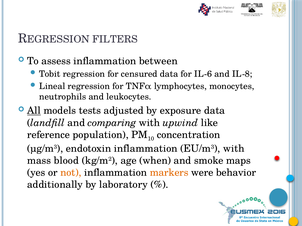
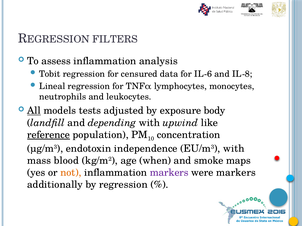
between: between -> analysis
exposure data: data -> body
comparing: comparing -> depending
reference underline: none -> present
endotoxin inflammation: inflammation -> independence
markers at (169, 173) colour: orange -> purple
were behavior: behavior -> markers
by laboratory: laboratory -> regression
